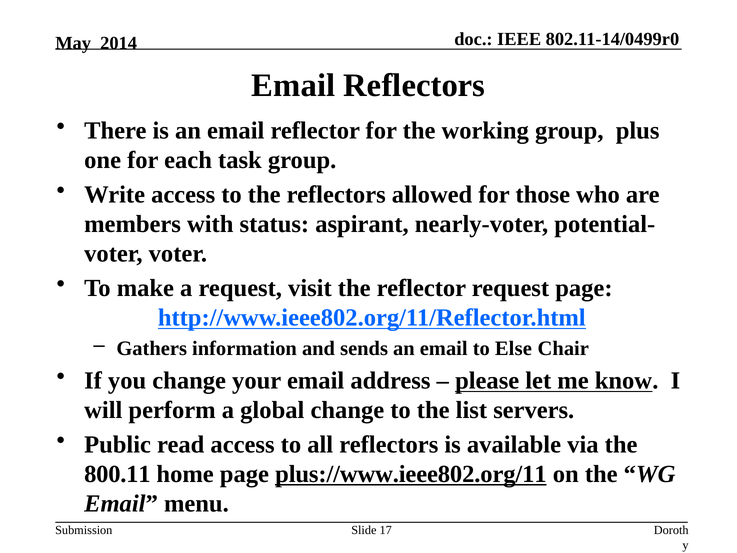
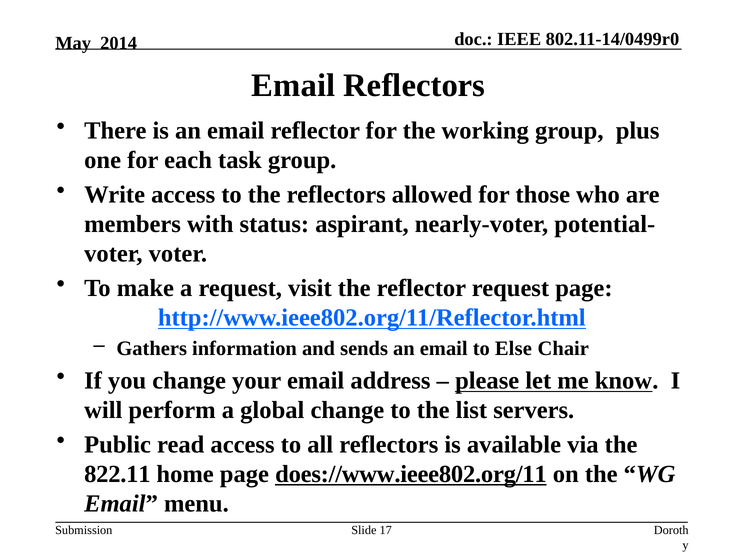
800.11: 800.11 -> 822.11
plus://www.ieee802.org/11: plus://www.ieee802.org/11 -> does://www.ieee802.org/11
